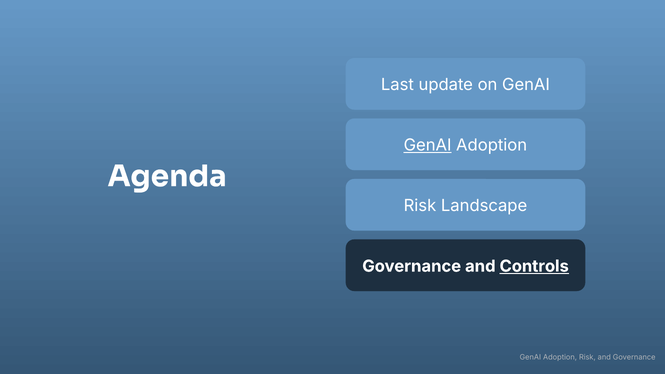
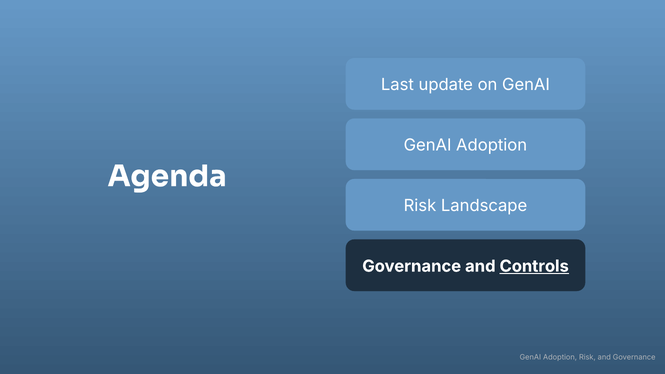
GenAI at (428, 145) underline: present -> none
